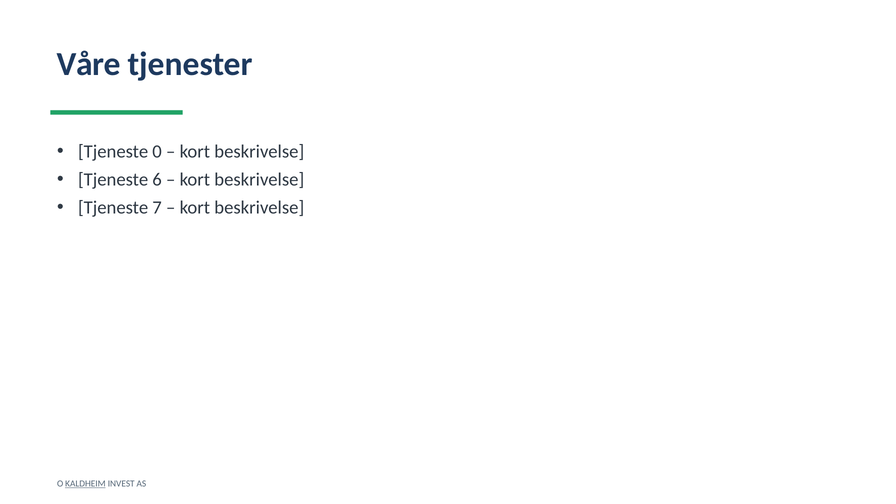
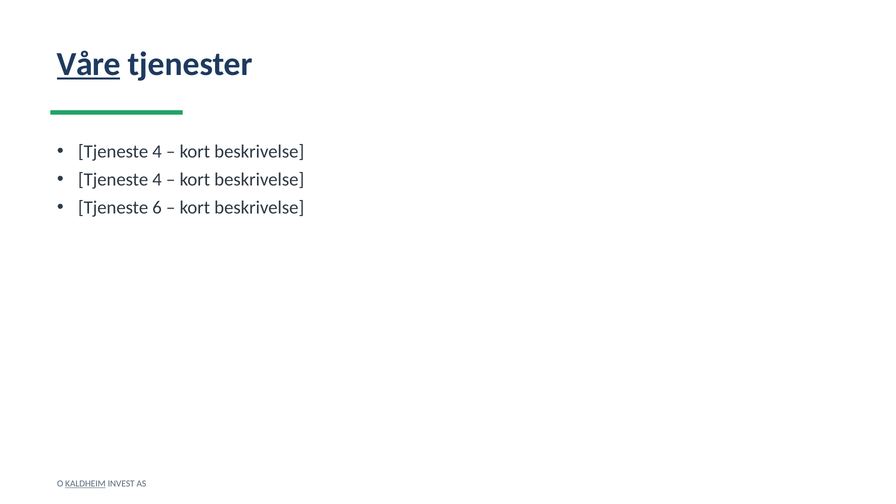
Våre underline: none -> present
0 at (157, 152): 0 -> 4
6 at (157, 180): 6 -> 4
7: 7 -> 6
